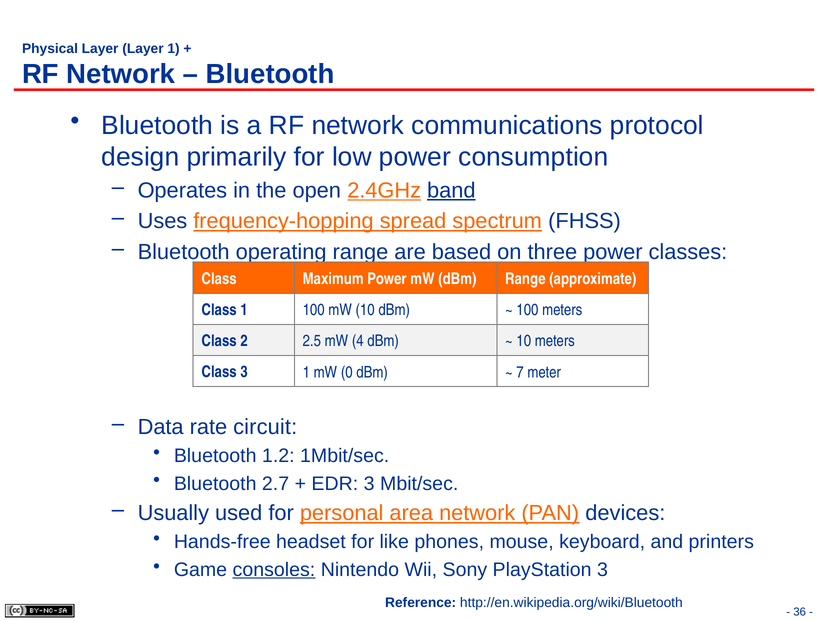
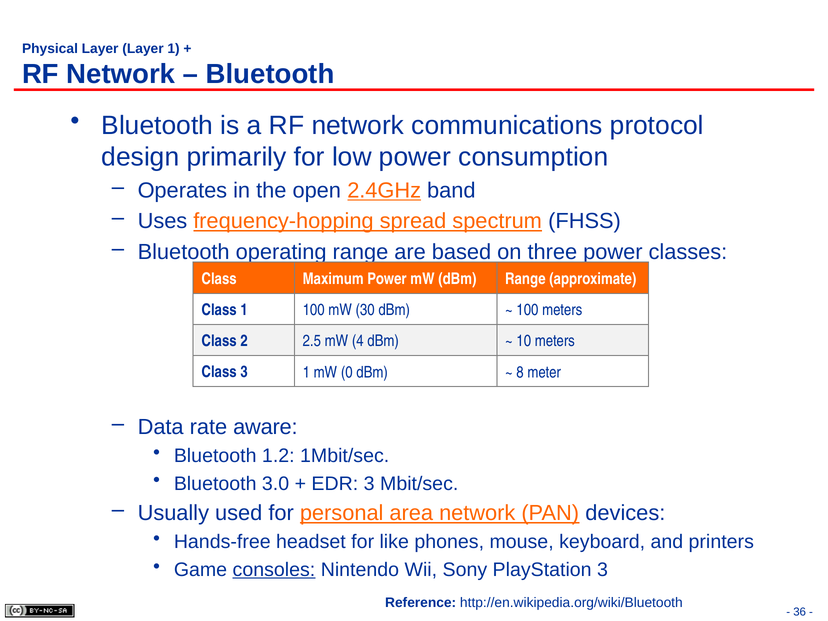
band underline: present -> none
mW 10: 10 -> 30
7: 7 -> 8
circuit: circuit -> aware
2.7: 2.7 -> 3.0
